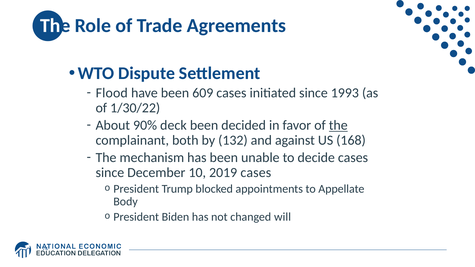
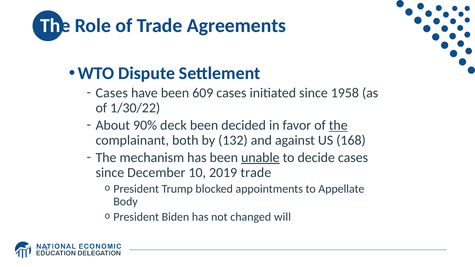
Flood at (112, 93): Flood -> Cases
1993: 1993 -> 1958
unable underline: none -> present
2019 cases: cases -> trade
